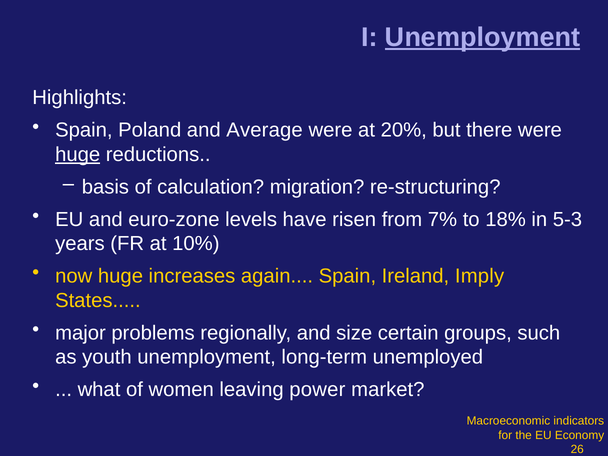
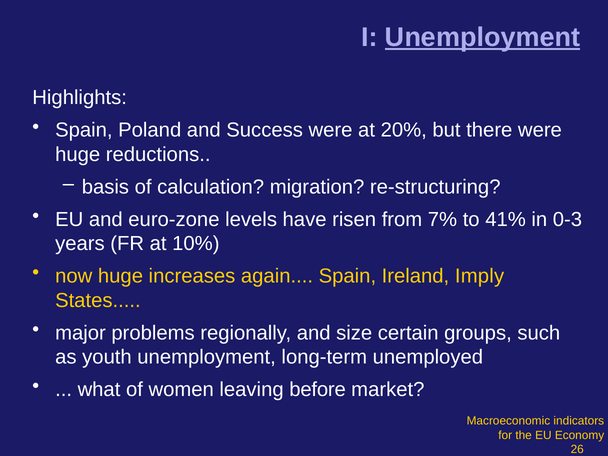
Average: Average -> Success
huge at (78, 154) underline: present -> none
18%: 18% -> 41%
5-3: 5-3 -> 0-3
power: power -> before
